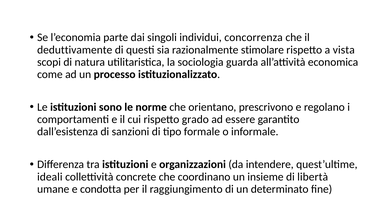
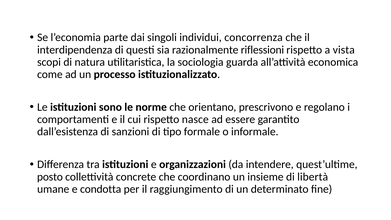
deduttivamente: deduttivamente -> interdipendenza
stimolare: stimolare -> riflessioni
grado: grado -> nasce
ideali: ideali -> posto
